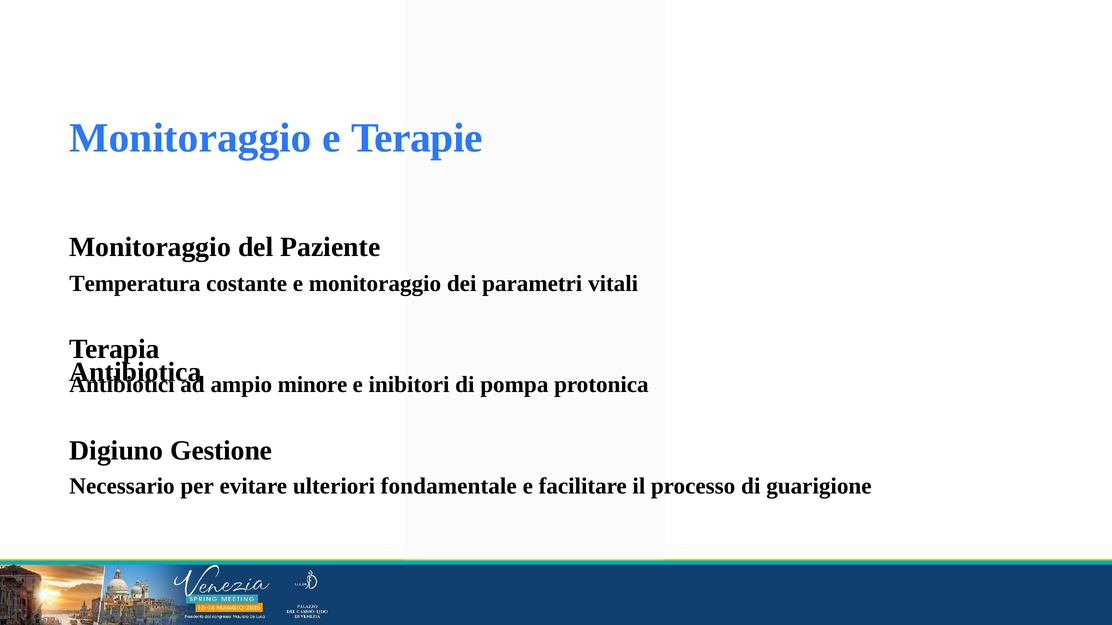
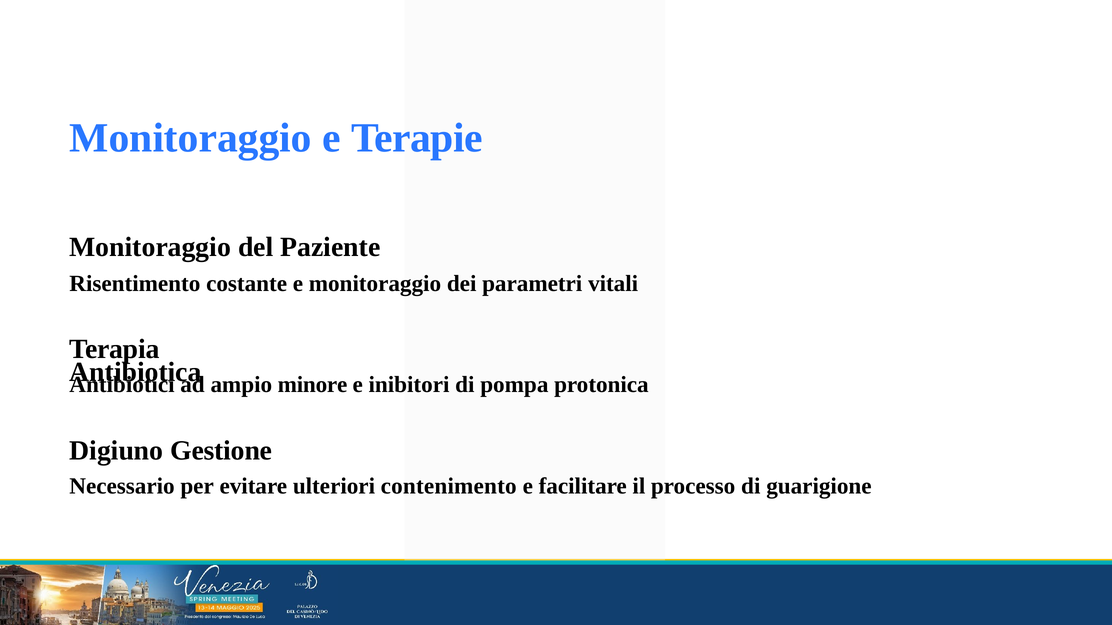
Temperatura: Temperatura -> Risentimento
fondamentale: fondamentale -> contenimento
